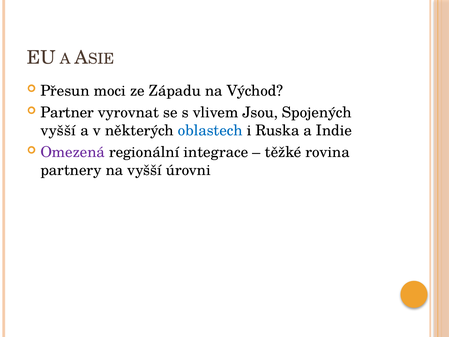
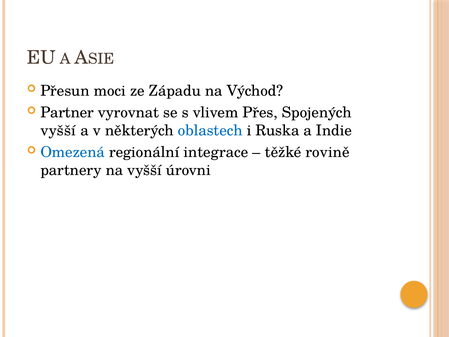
Jsou: Jsou -> Přes
Omezená colour: purple -> blue
rovina: rovina -> rovině
